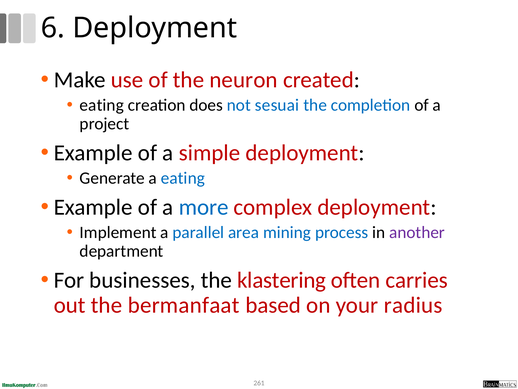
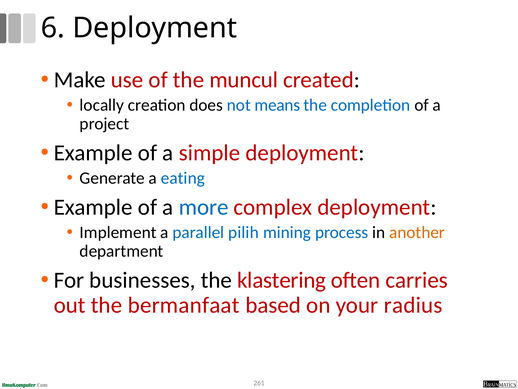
neuron: neuron -> muncul
eating at (102, 105): eating -> locally
sesuai: sesuai -> means
area: area -> pilih
another colour: purple -> orange
